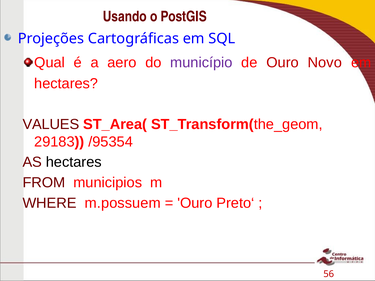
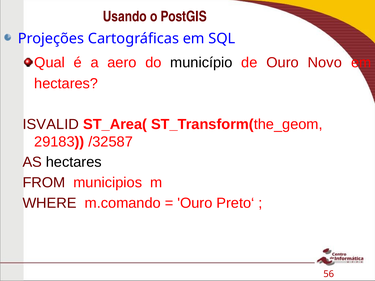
município colour: purple -> black
VALUES: VALUES -> ISVALID
/95354: /95354 -> /32587
m.possuem: m.possuem -> m.comando
